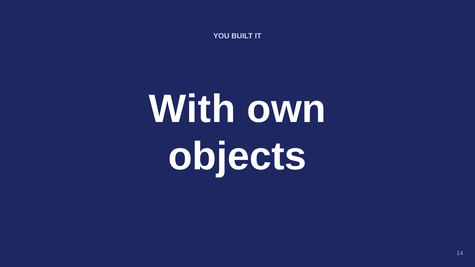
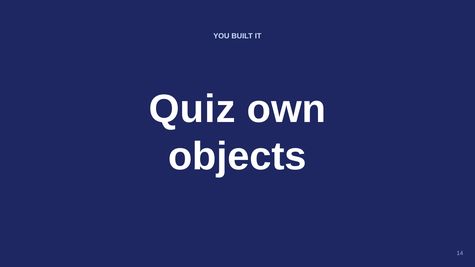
With: With -> Quiz
